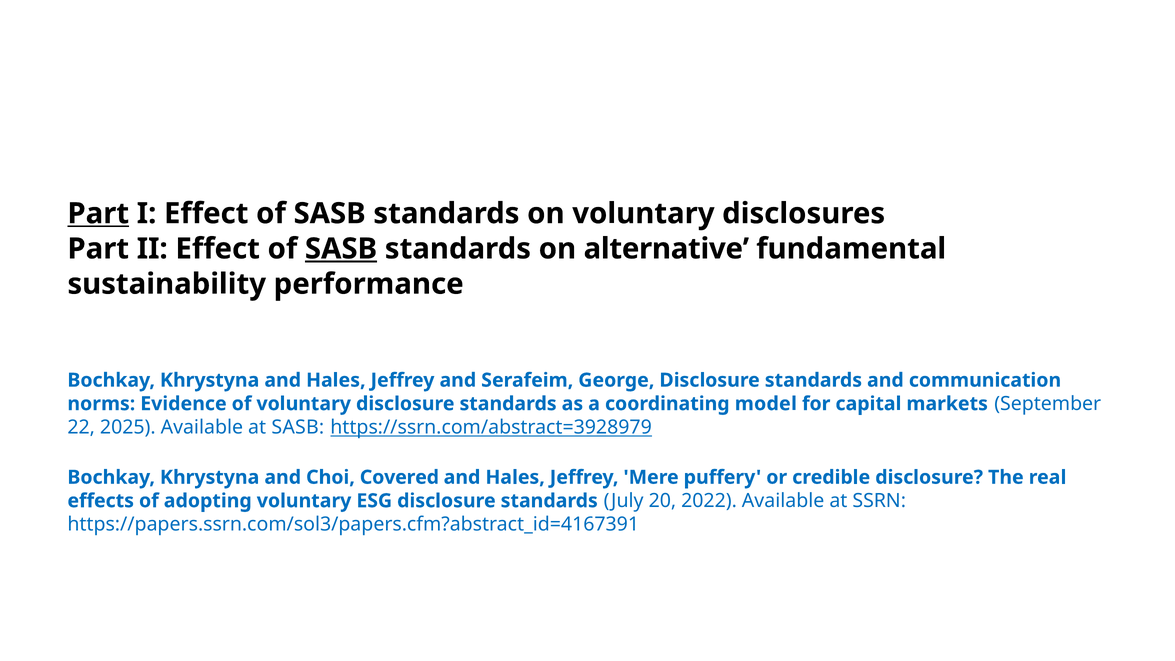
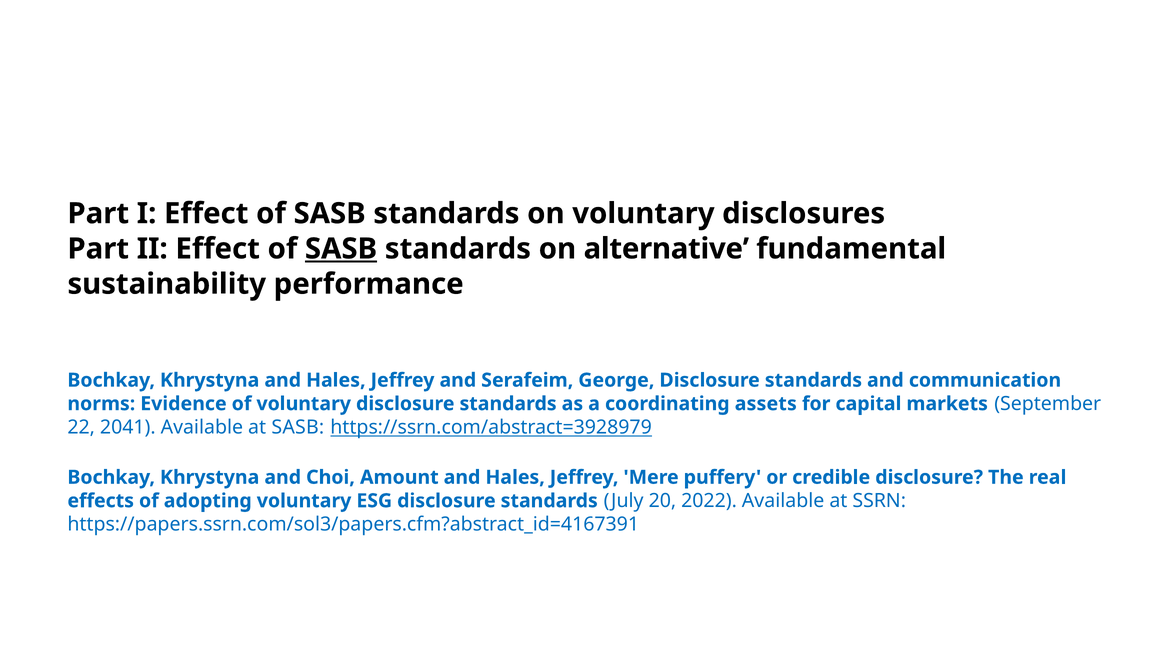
Part at (98, 213) underline: present -> none
model: model -> assets
2025: 2025 -> 2041
Covered: Covered -> Amount
